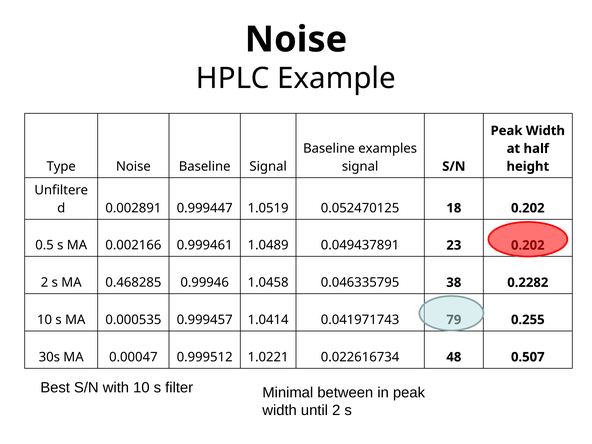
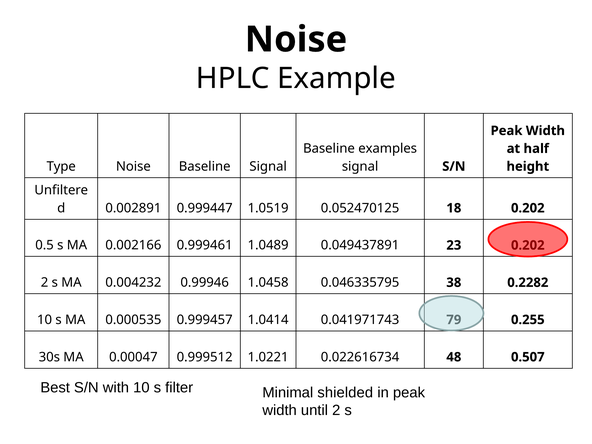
0.468285: 0.468285 -> 0.004232
between: between -> shielded
